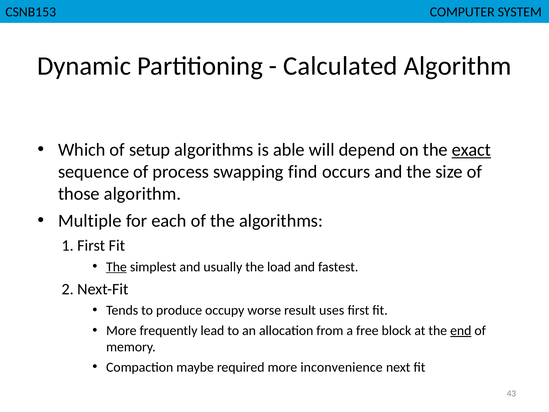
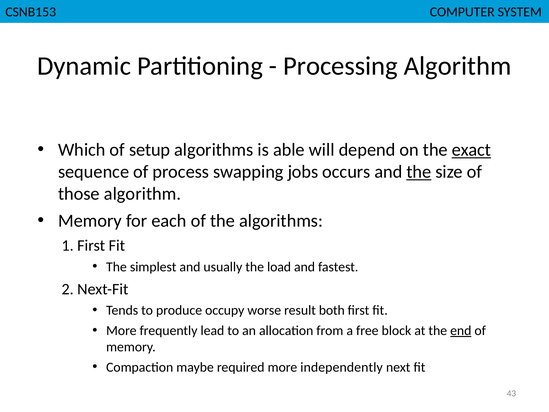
Calculated: Calculated -> Processing
find: find -> jobs
the at (419, 172) underline: none -> present
Multiple at (90, 221): Multiple -> Memory
The at (116, 267) underline: present -> none
uses: uses -> both
inconvenience: inconvenience -> independently
